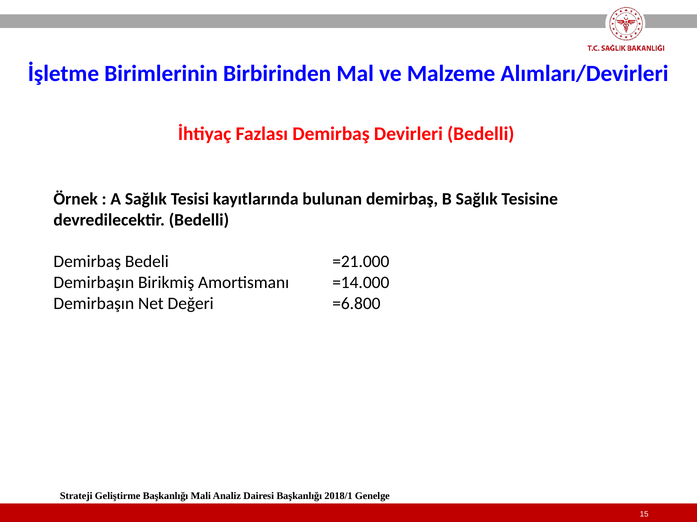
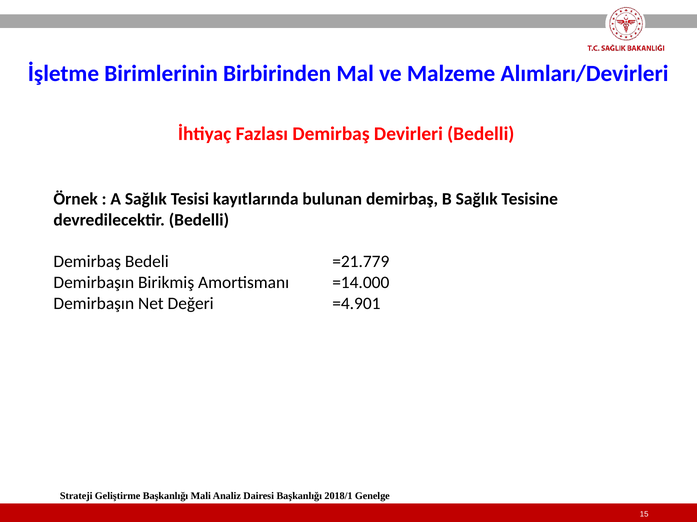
=21.000: =21.000 -> =21.779
=6.800: =6.800 -> =4.901
